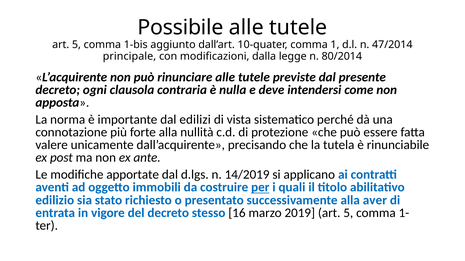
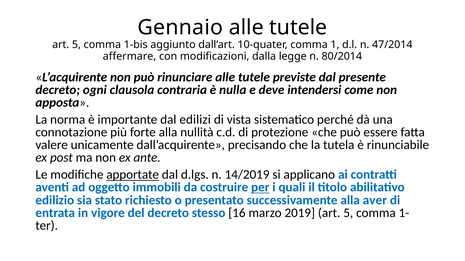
Possibile: Possibile -> Gennaio
principale: principale -> affermare
apportate underline: none -> present
